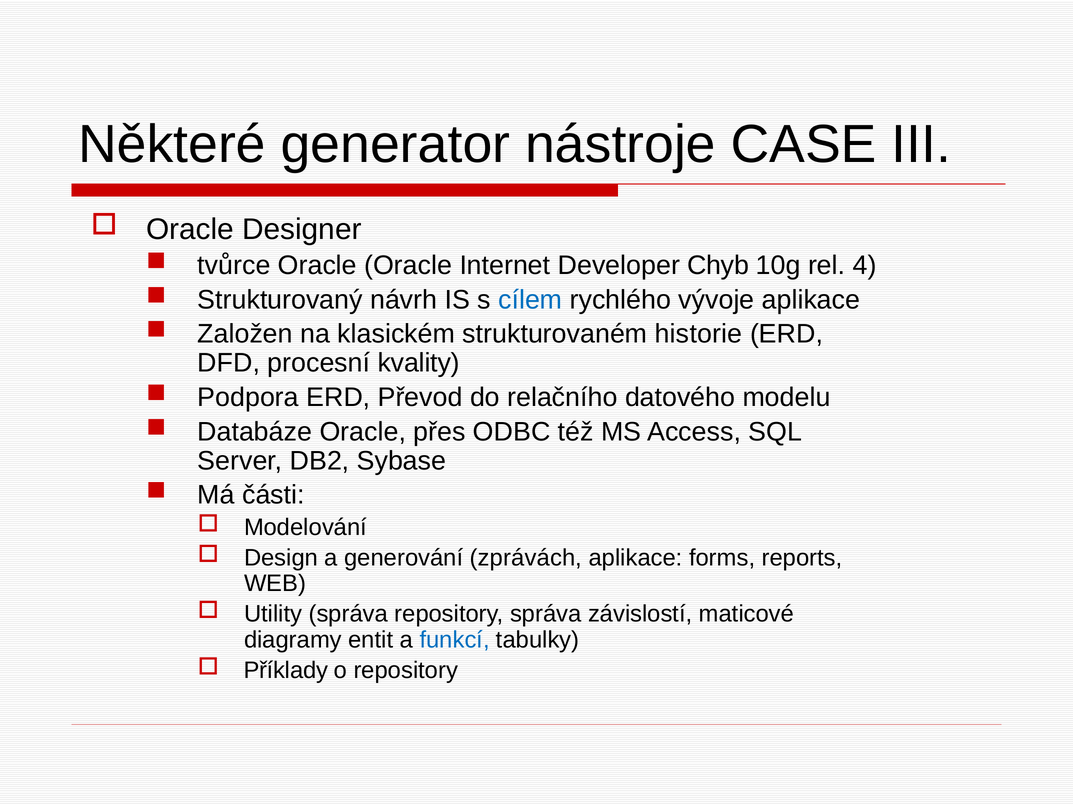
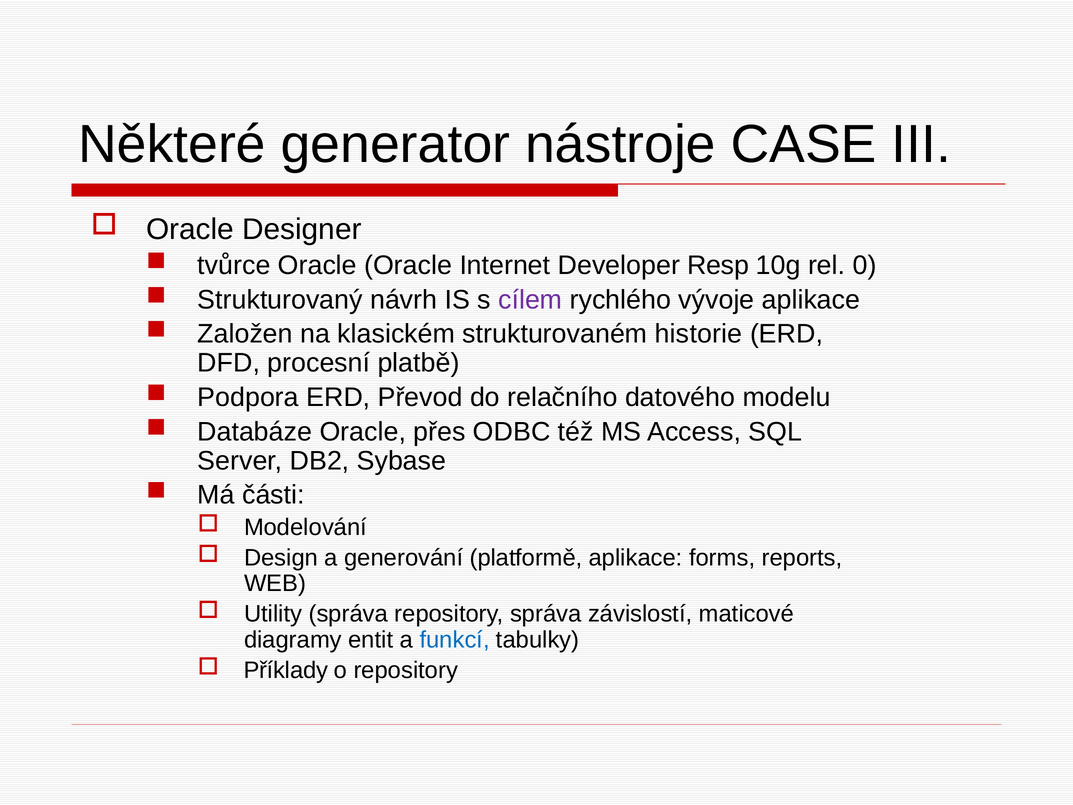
Chyb: Chyb -> Resp
4: 4 -> 0
cílem colour: blue -> purple
kvality: kvality -> platbě
zprávách: zprávách -> platformě
